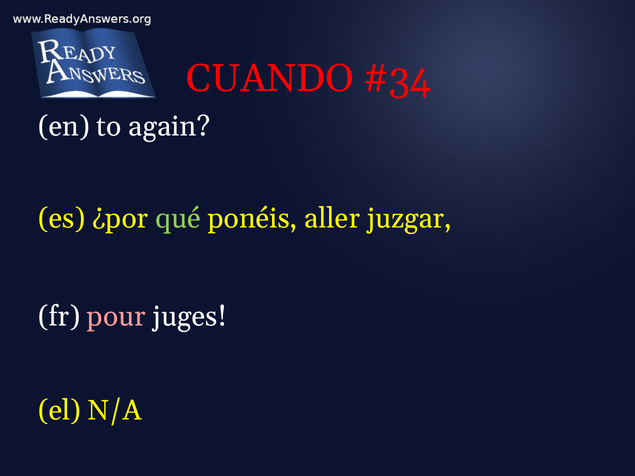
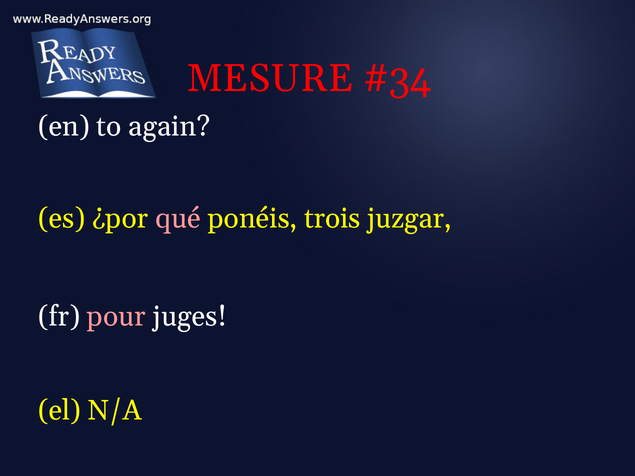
CUANDO: CUANDO -> MESURE
qué colour: light green -> pink
aller: aller -> trois
